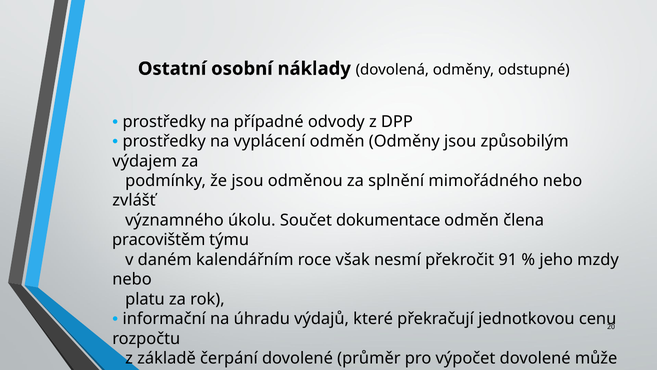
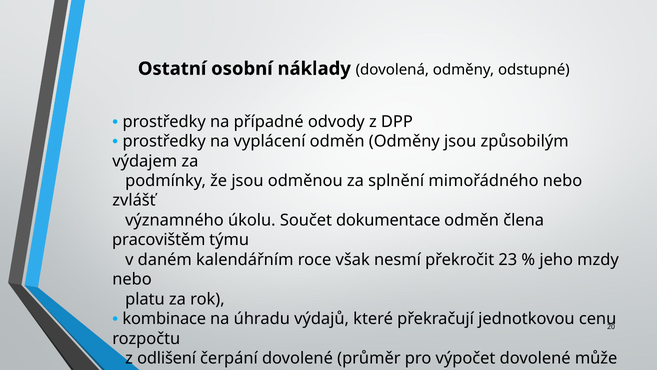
91: 91 -> 23
informační: informační -> kombinace
základě: základě -> odlišení
